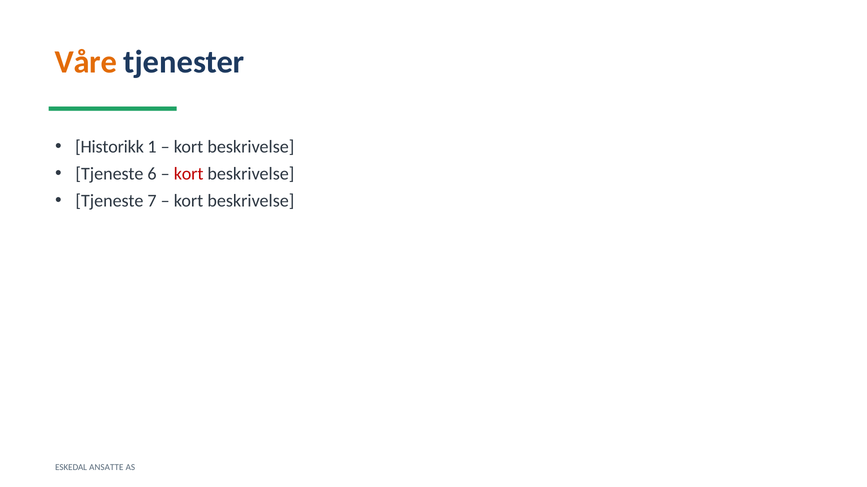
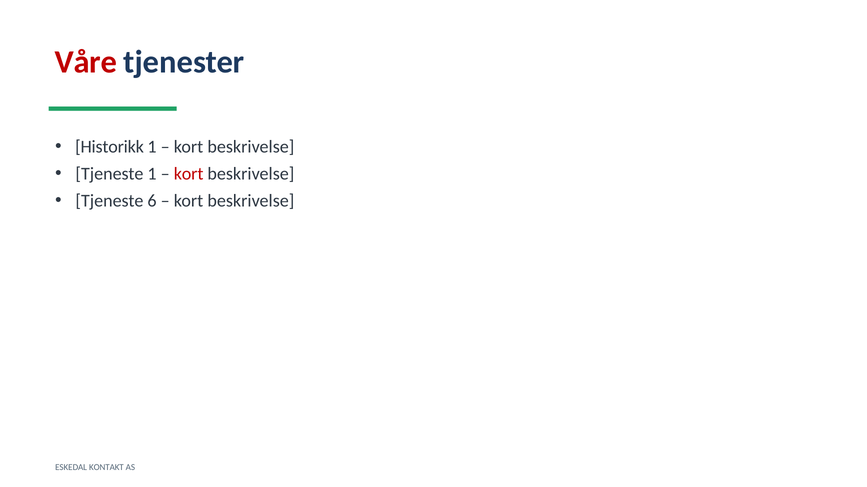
Våre colour: orange -> red
Tjeneste 6: 6 -> 1
7: 7 -> 6
ANSATTE: ANSATTE -> KONTAKT
